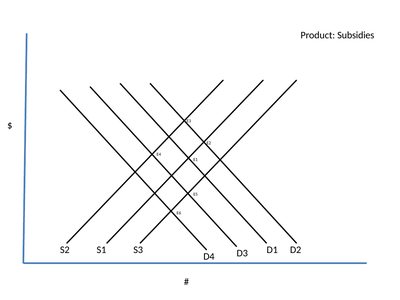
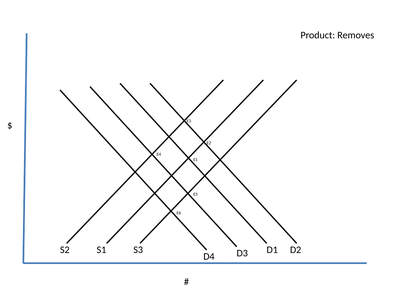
Subsidies: Subsidies -> Removes
